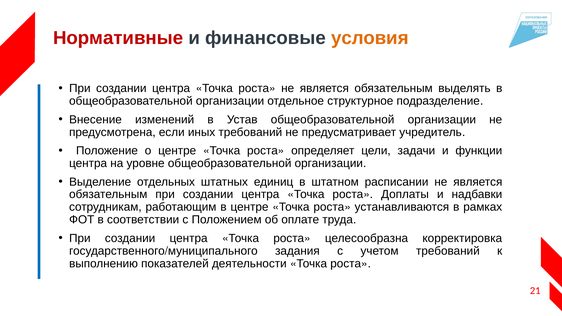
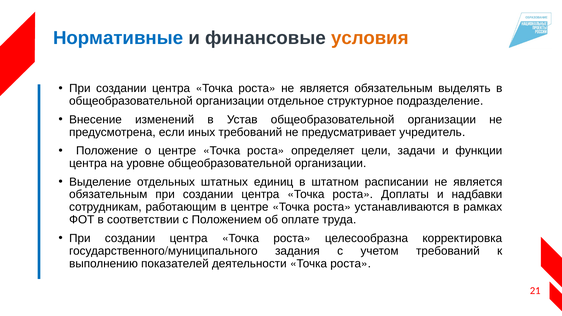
Нормативные colour: red -> blue
